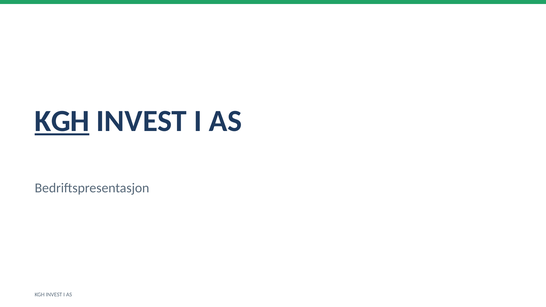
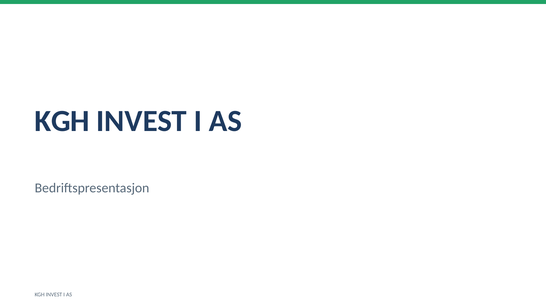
KGH at (62, 121) underline: present -> none
